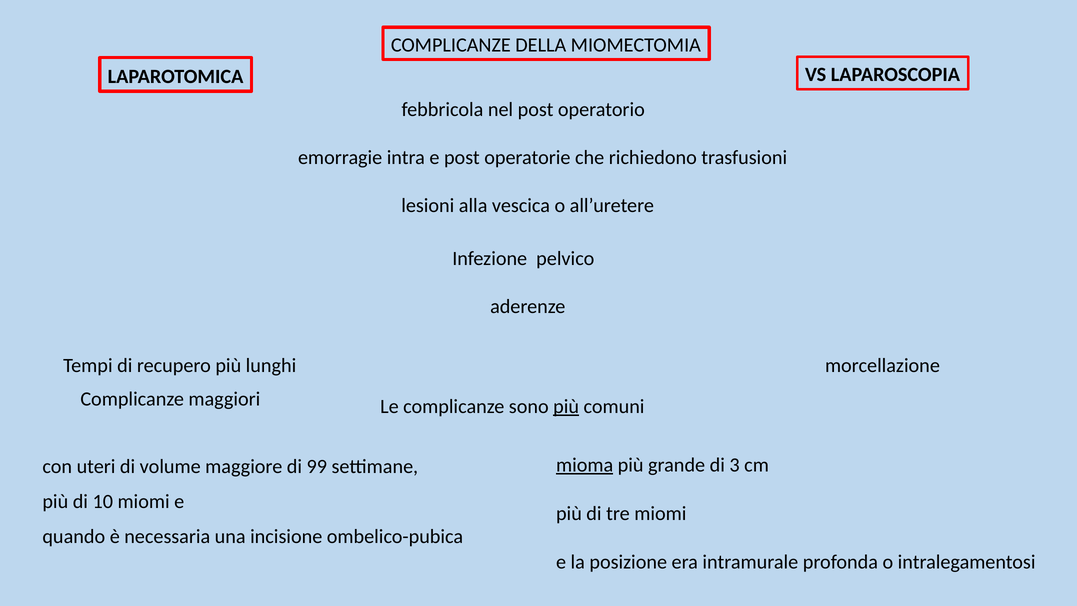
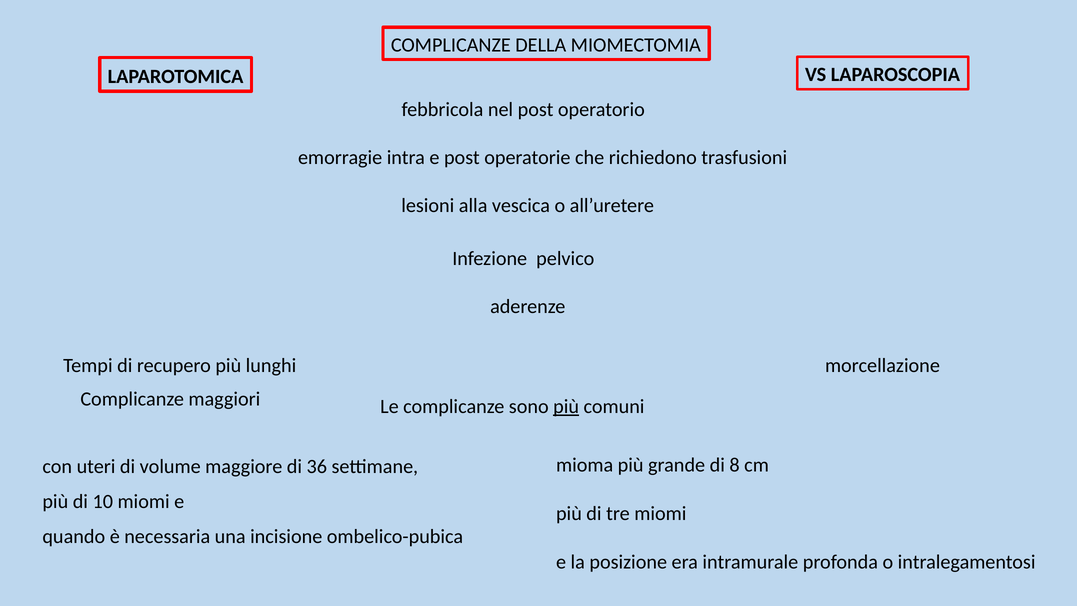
mioma underline: present -> none
3: 3 -> 8
99: 99 -> 36
